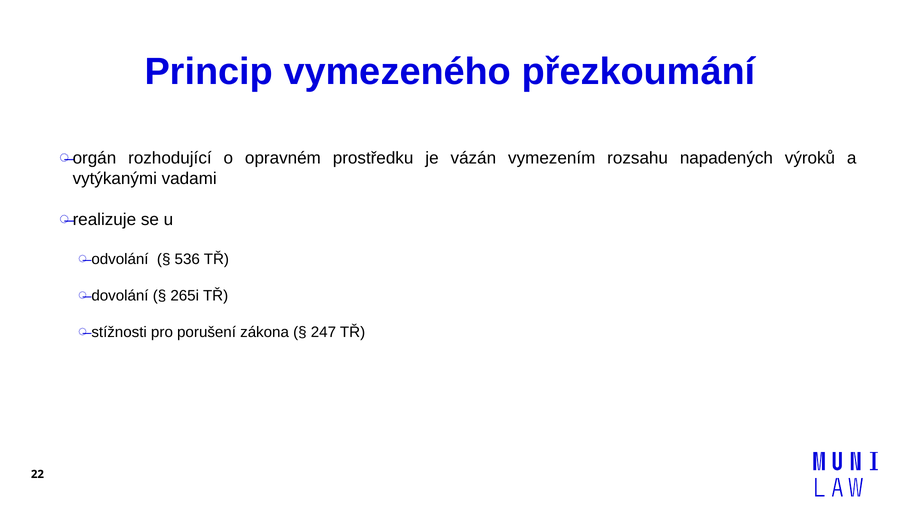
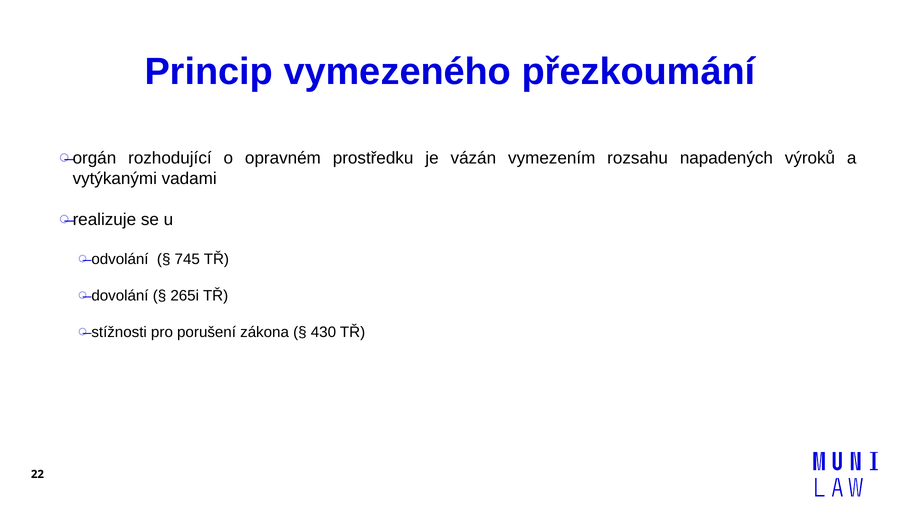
536: 536 -> 745
247: 247 -> 430
